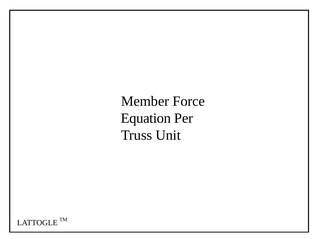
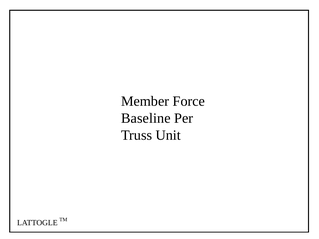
Equation: Equation -> Baseline
